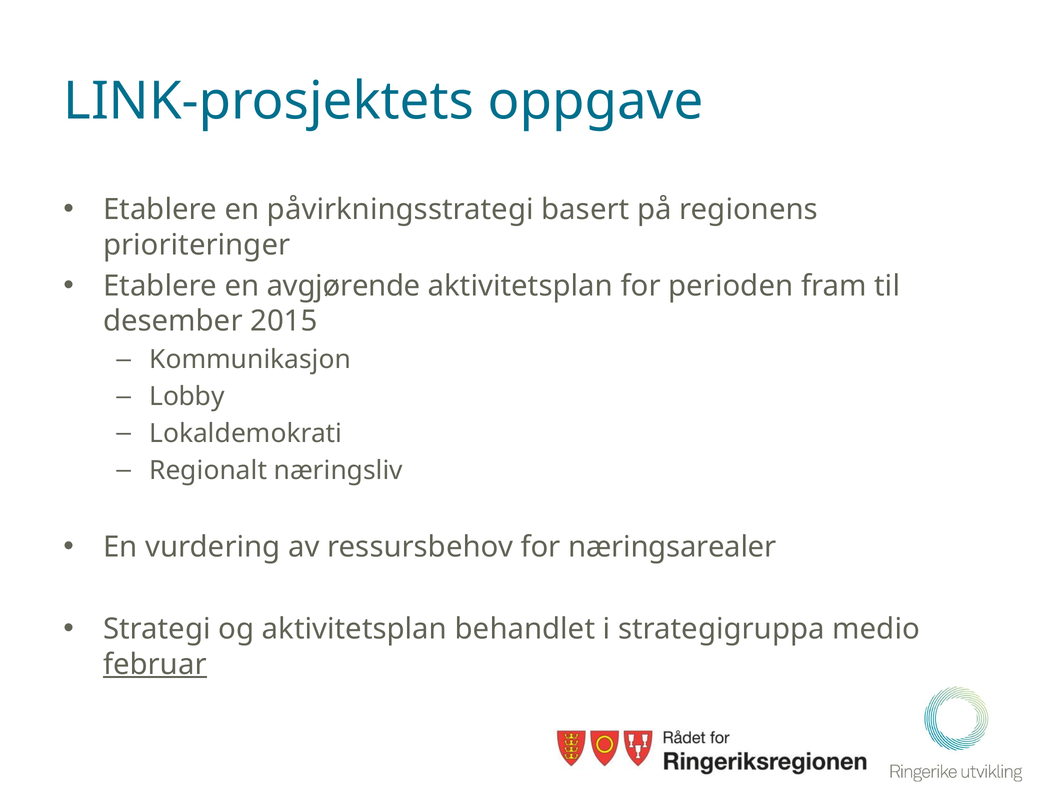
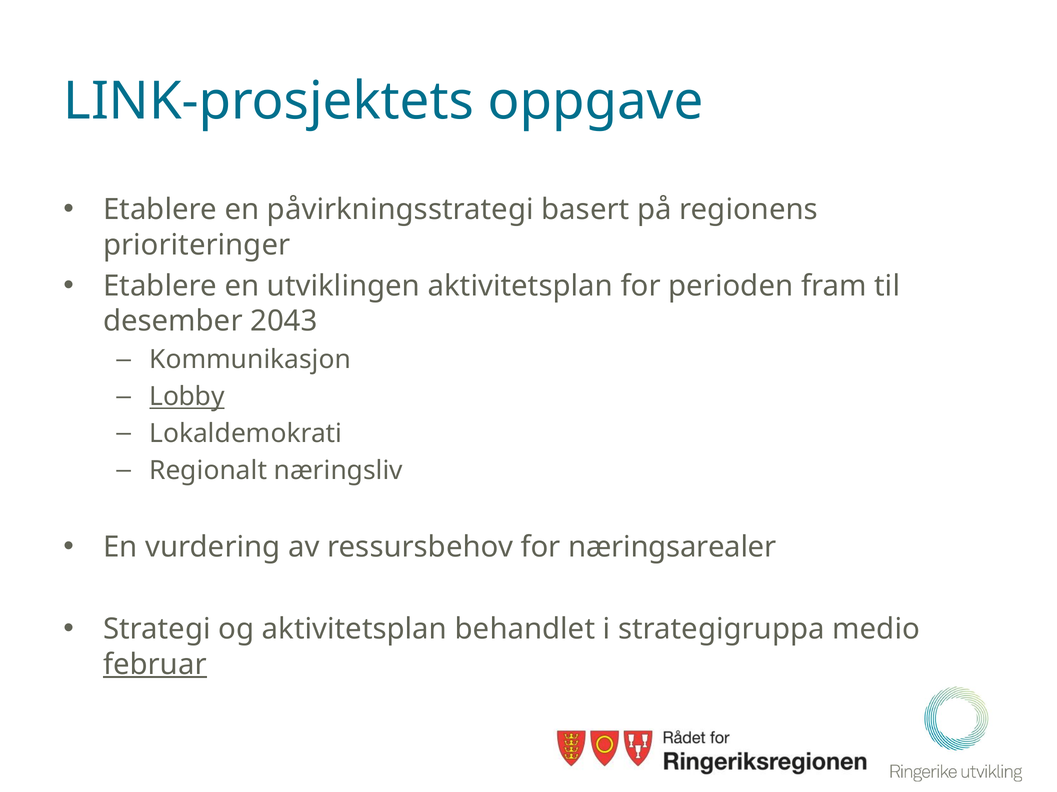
avgjørende: avgjørende -> utviklingen
2015: 2015 -> 2043
Lobby underline: none -> present
